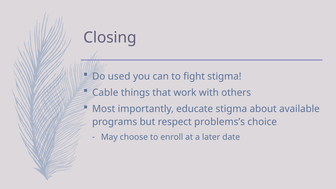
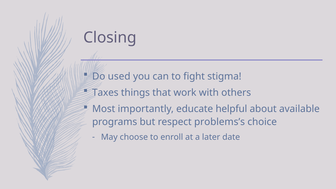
Cable: Cable -> Taxes
educate stigma: stigma -> helpful
